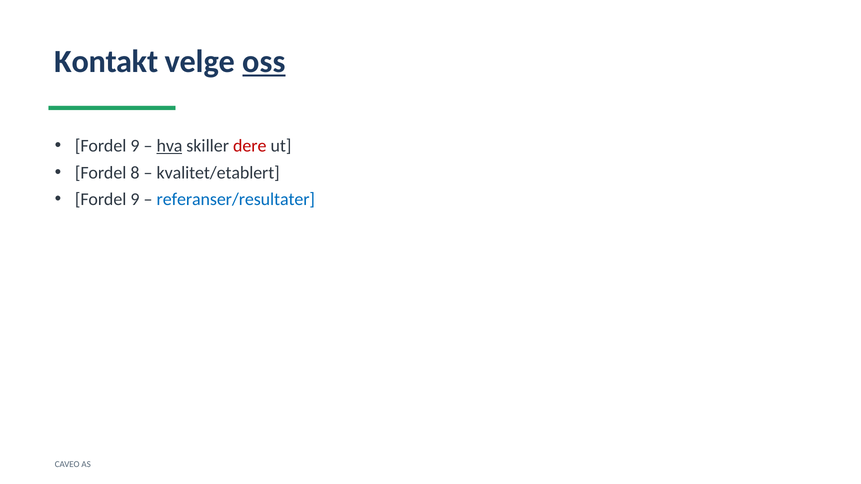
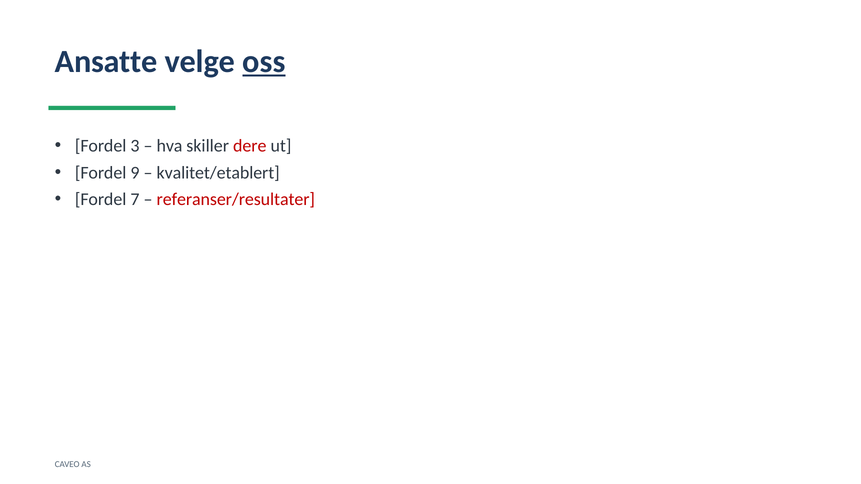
Kontakt: Kontakt -> Ansatte
9 at (135, 146): 9 -> 3
hva underline: present -> none
8: 8 -> 9
9 at (135, 200): 9 -> 7
referanser/resultater colour: blue -> red
